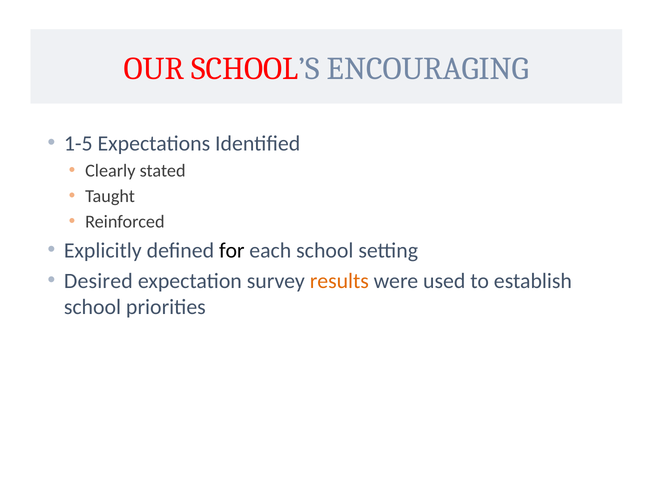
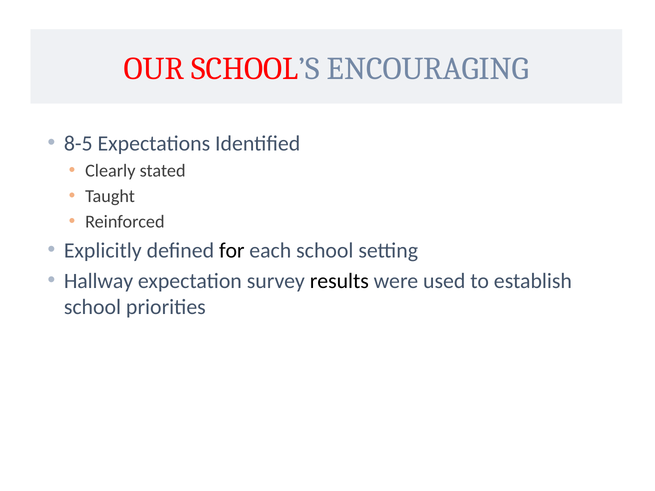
1-5: 1-5 -> 8-5
Desired: Desired -> Hallway
results colour: orange -> black
